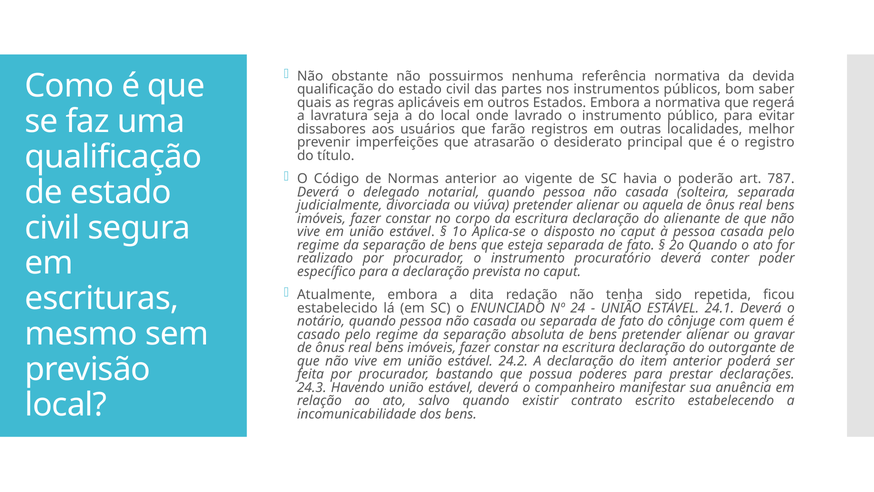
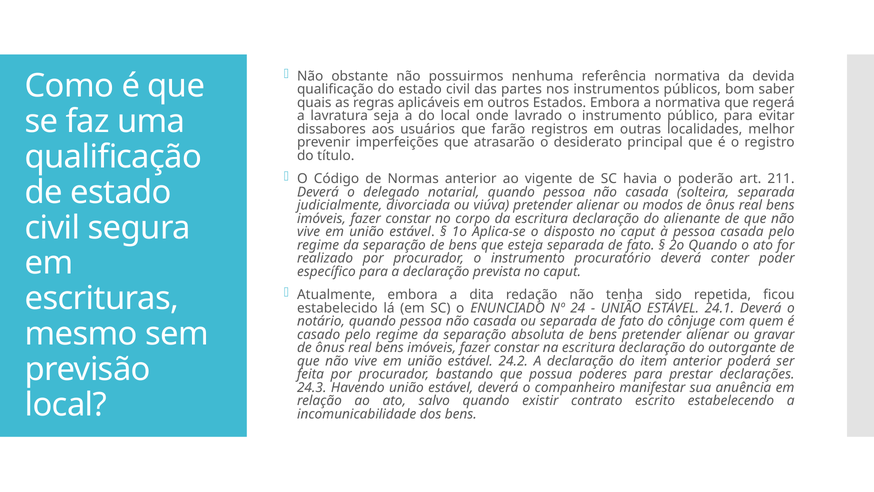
787: 787 -> 211
aquela: aquela -> modos
